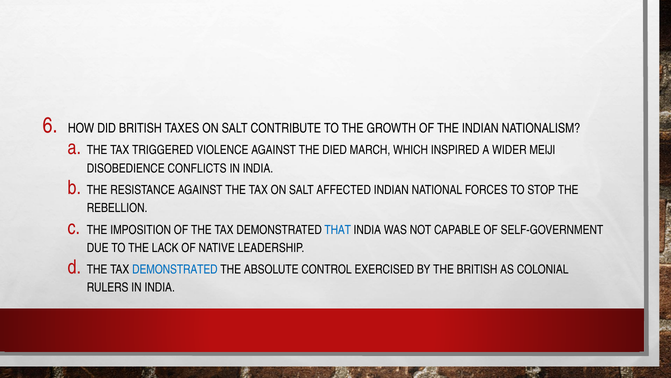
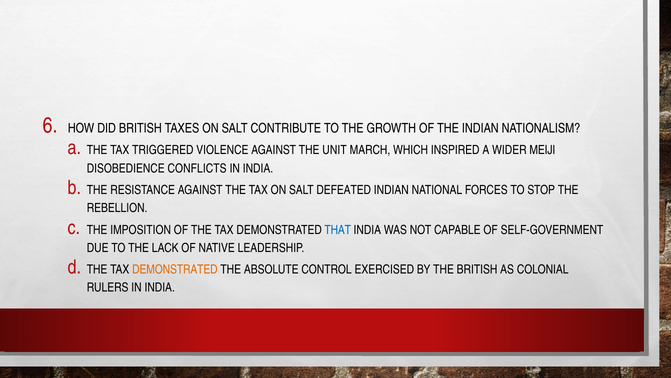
DIED: DIED -> UNIT
AFFECTED: AFFECTED -> DEFEATED
DEMONSTRATED at (175, 269) colour: blue -> orange
